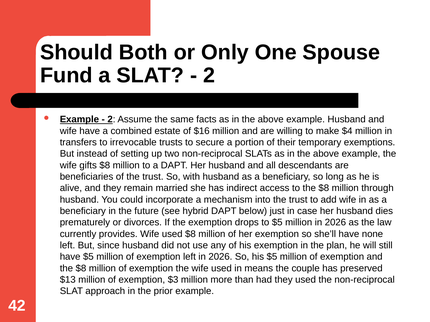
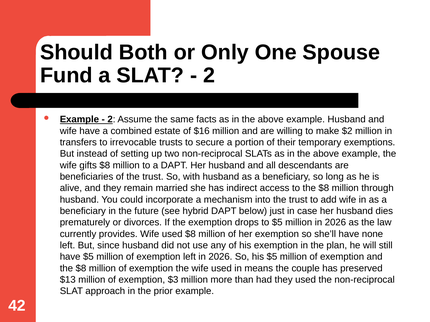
$4: $4 -> $2
